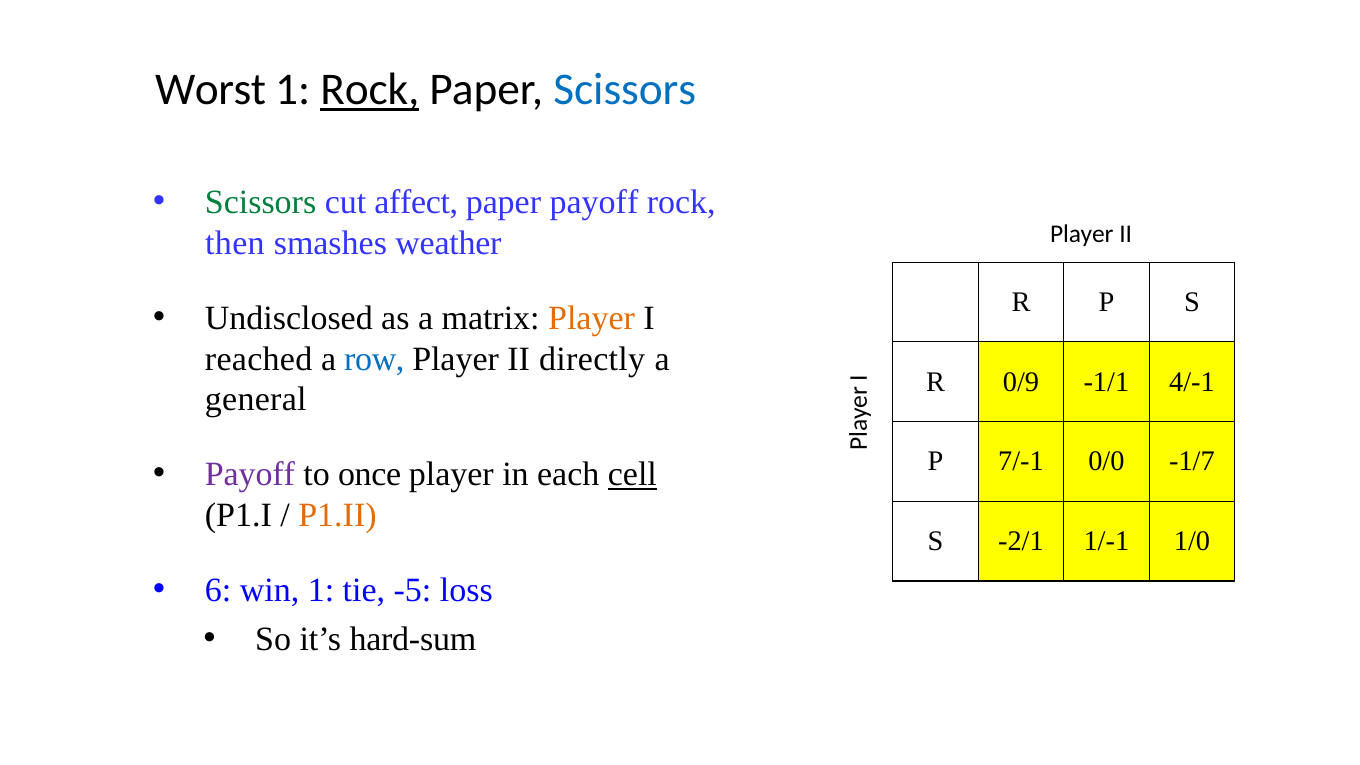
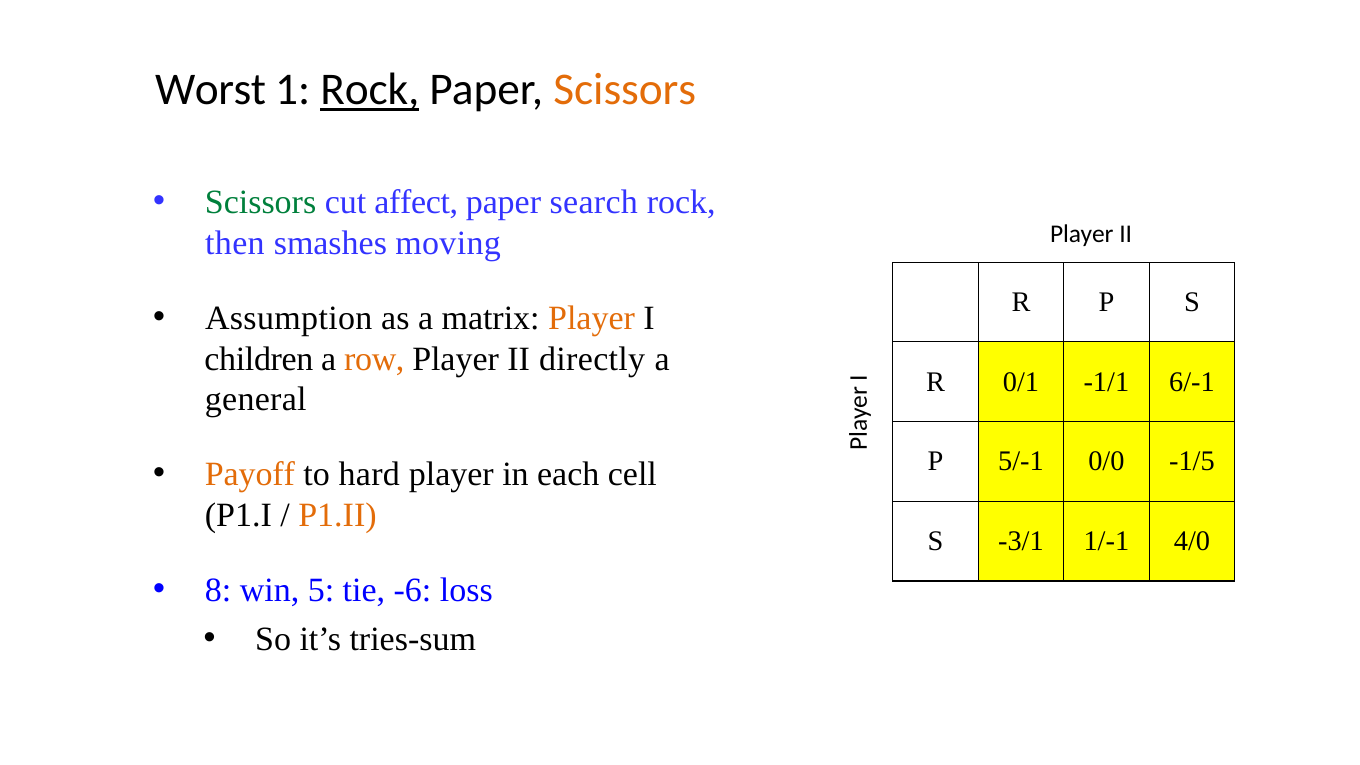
Scissors at (625, 90) colour: blue -> orange
paper payoff: payoff -> search
weather: weather -> moving
Undisclosed: Undisclosed -> Assumption
reached: reached -> children
row colour: blue -> orange
0/9: 0/9 -> 0/1
4/-1: 4/-1 -> 6/-1
7/-1: 7/-1 -> 5/-1
-1/7: -1/7 -> -1/5
Payoff at (250, 474) colour: purple -> orange
once: once -> hard
cell underline: present -> none
-2/1: -2/1 -> -3/1
1/0: 1/0 -> 4/0
6: 6 -> 8
win 1: 1 -> 5
-5: -5 -> -6
hard-sum: hard-sum -> tries-sum
